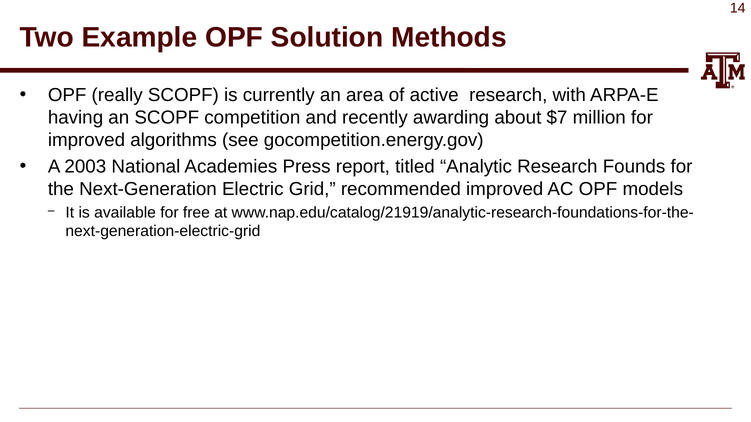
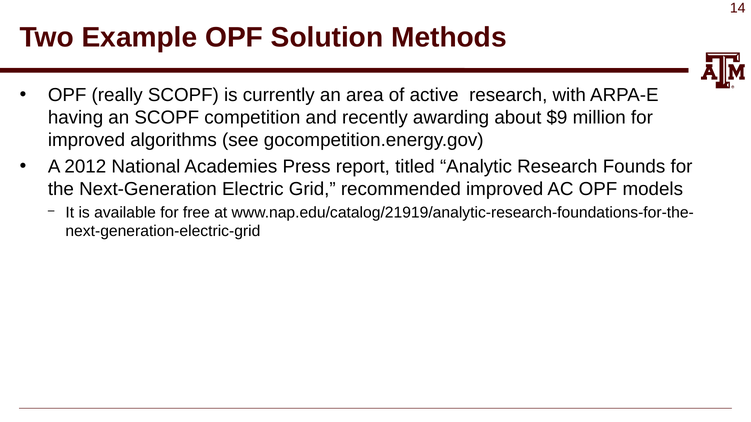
$7: $7 -> $9
2003: 2003 -> 2012
